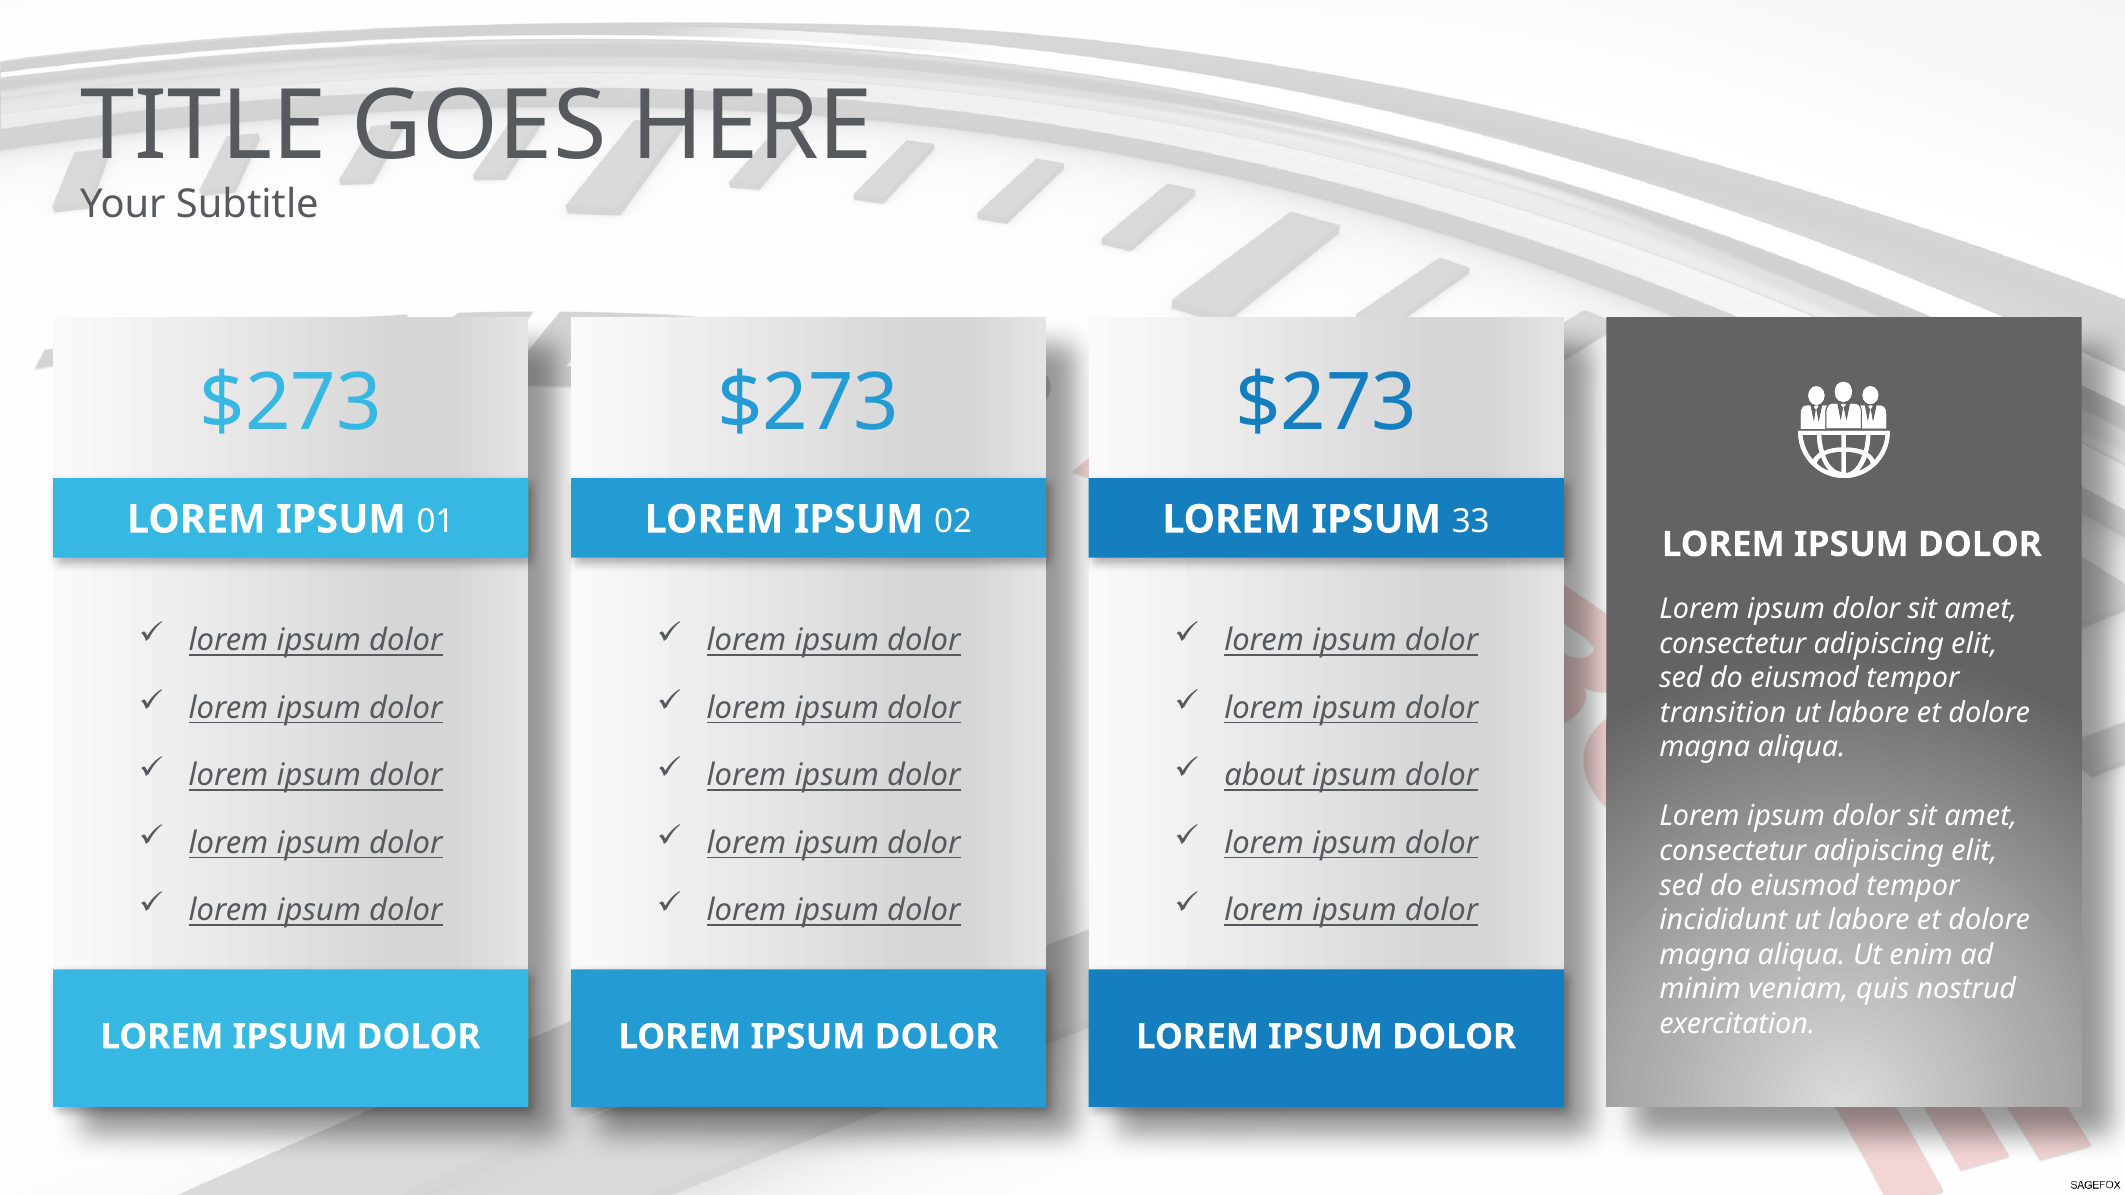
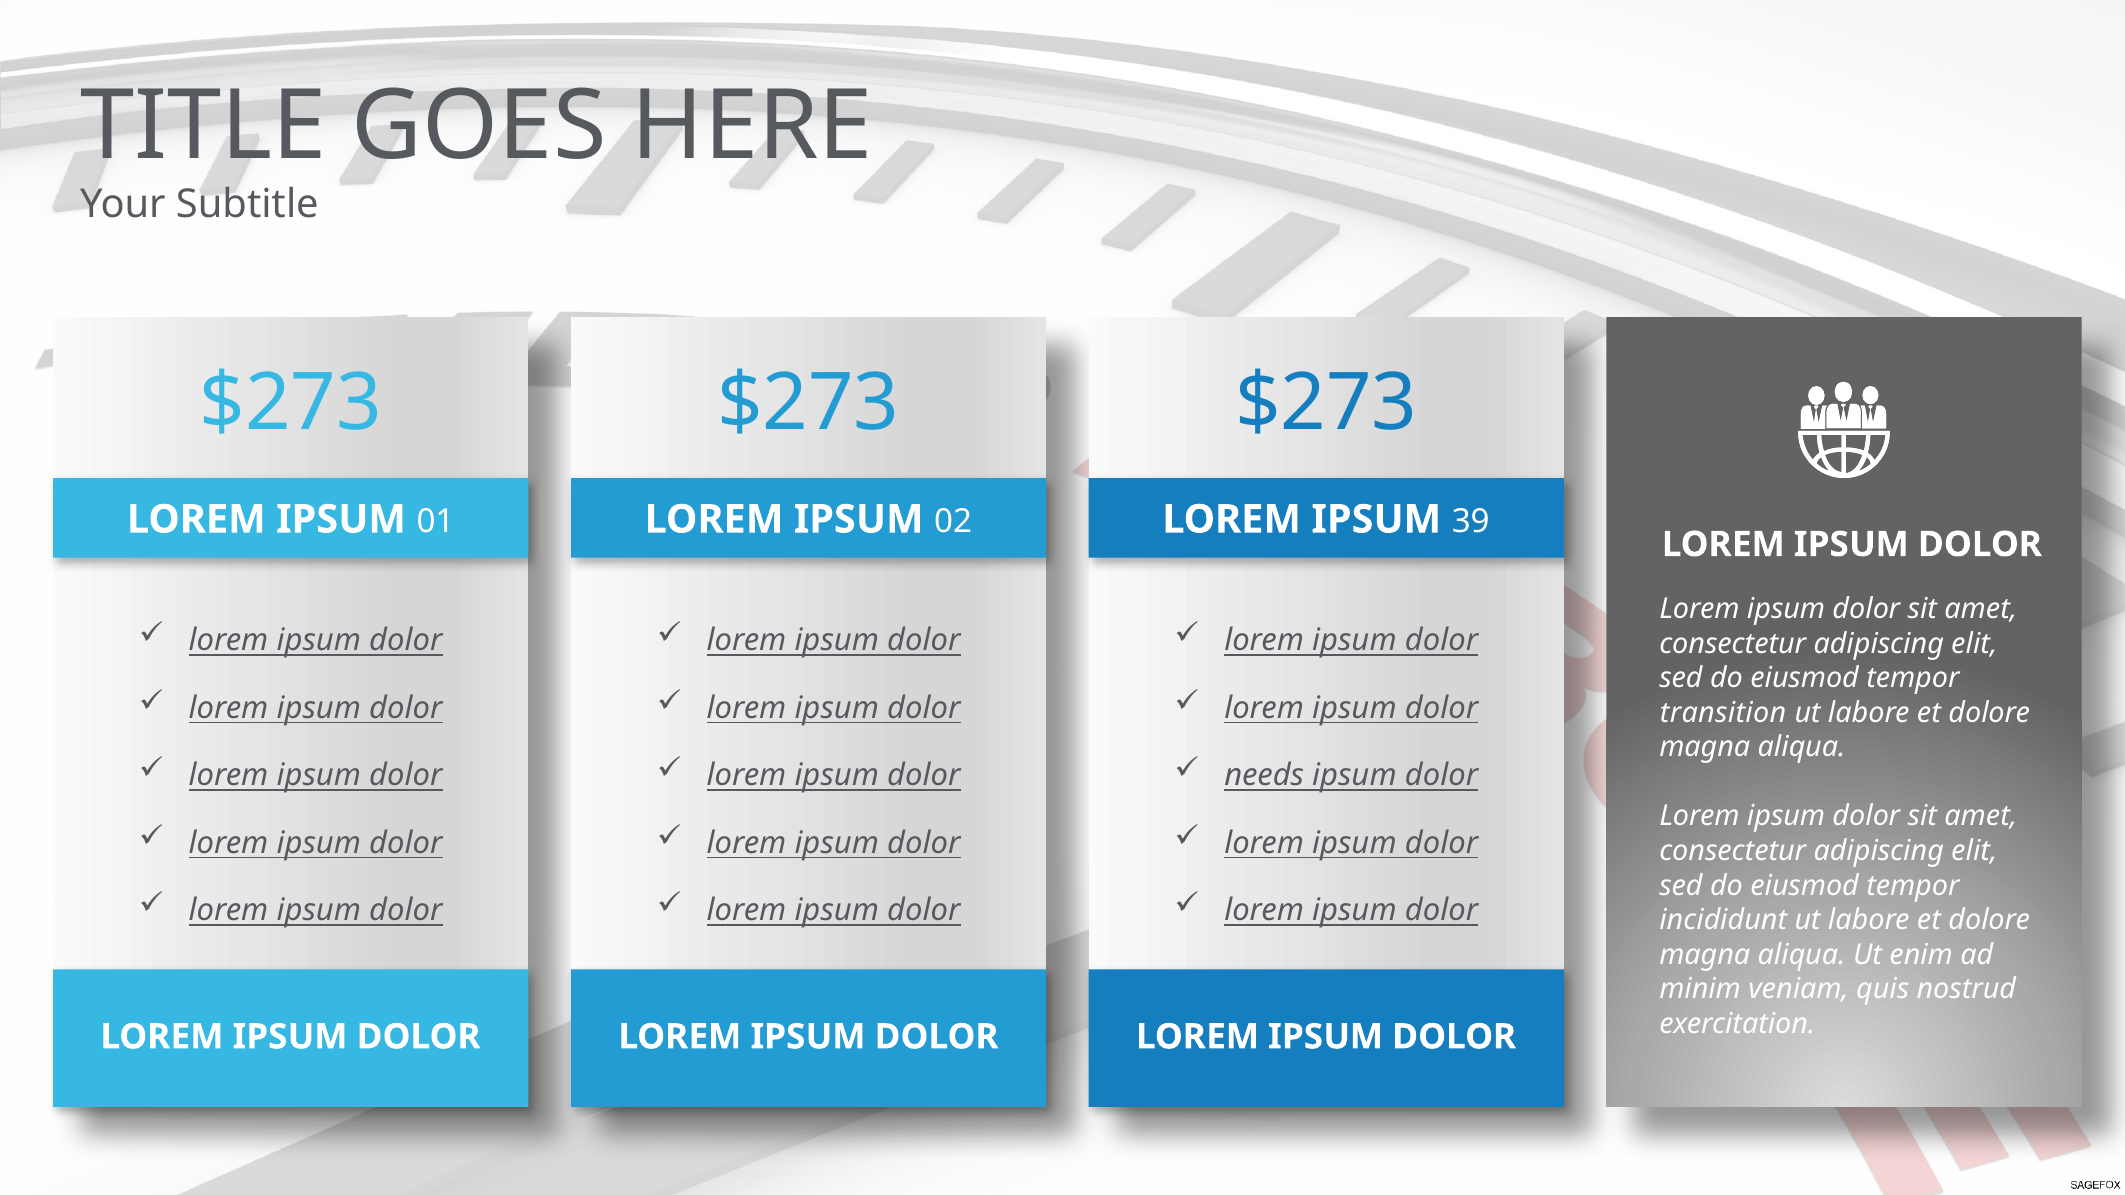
33: 33 -> 39
about: about -> needs
